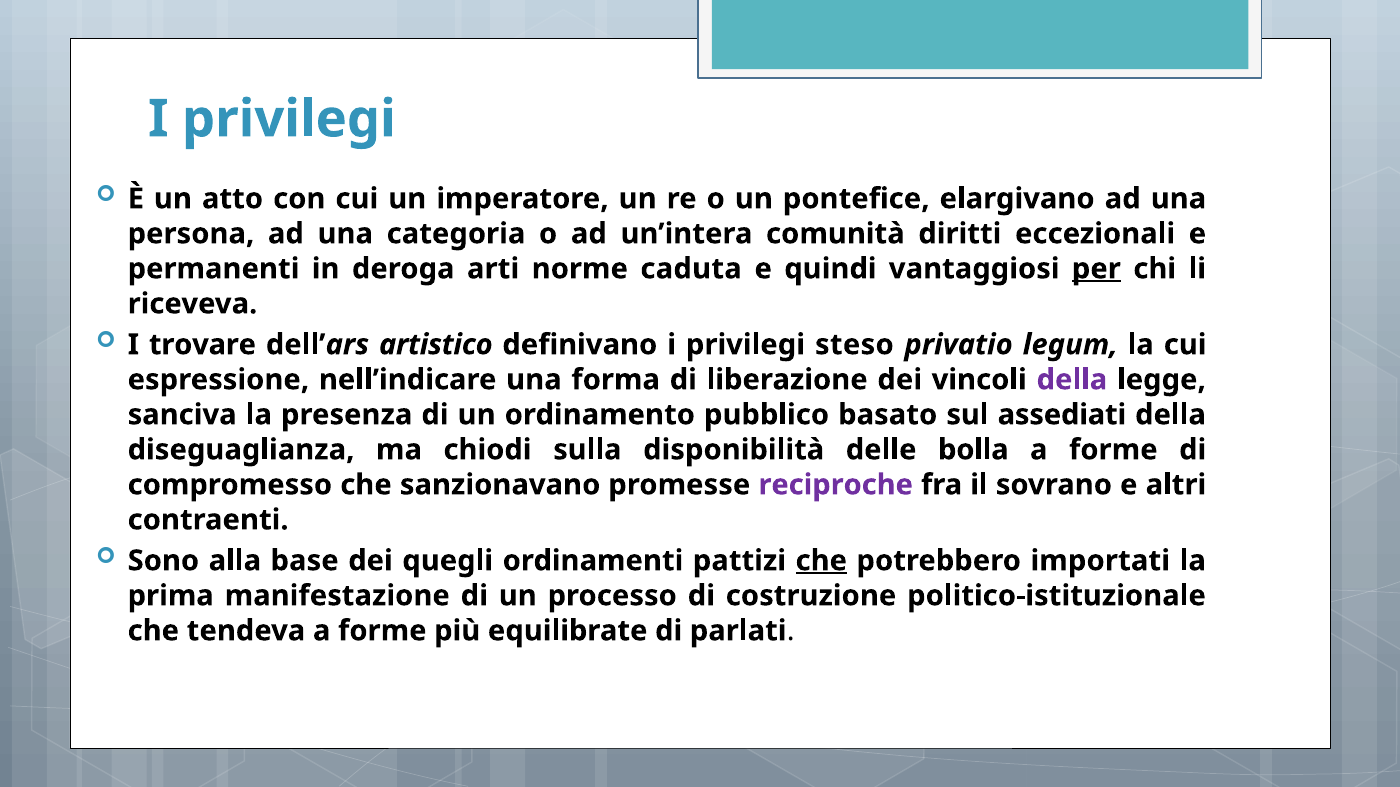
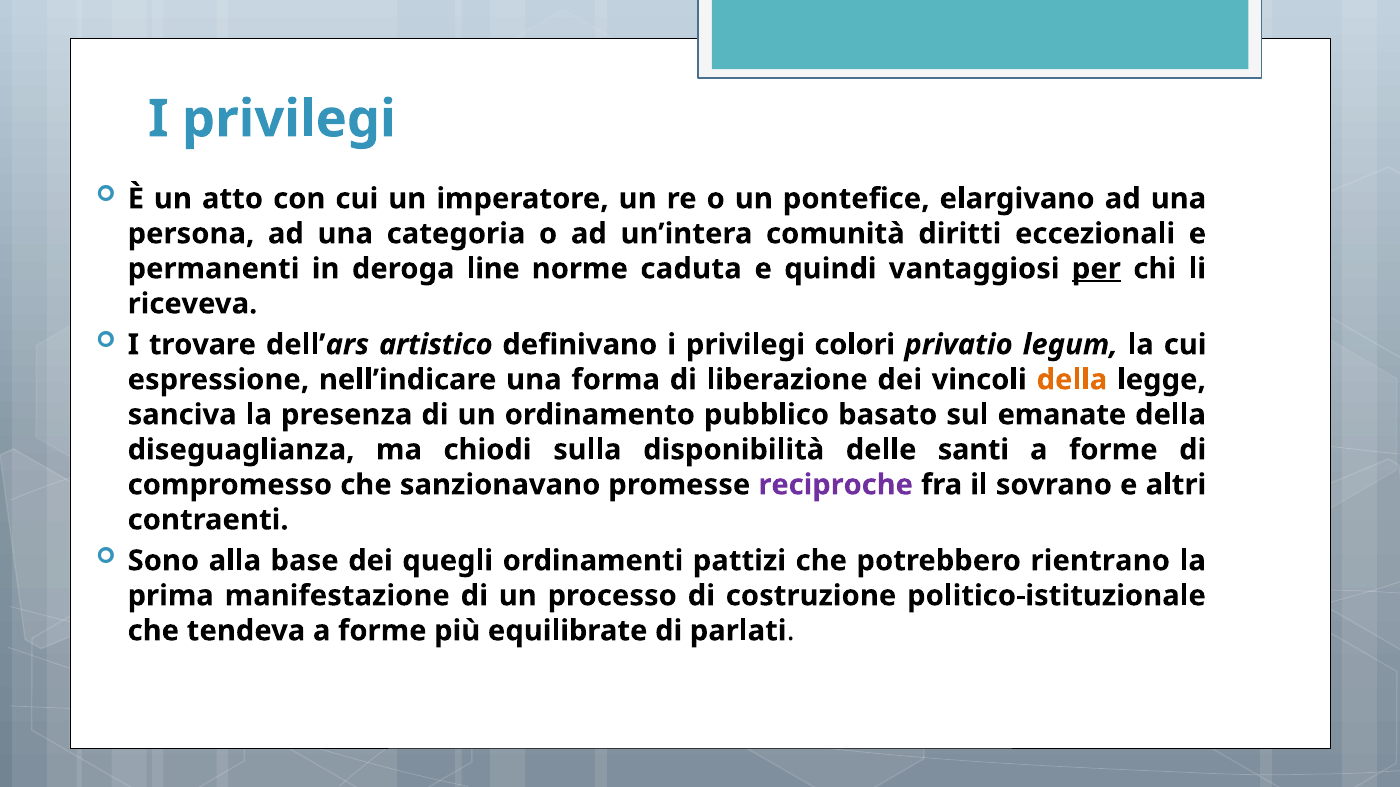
arti: arti -> line
steso: steso -> colori
della at (1072, 380) colour: purple -> orange
assediati: assediati -> emanate
bolla: bolla -> santi
che at (821, 561) underline: present -> none
importati: importati -> rientrano
